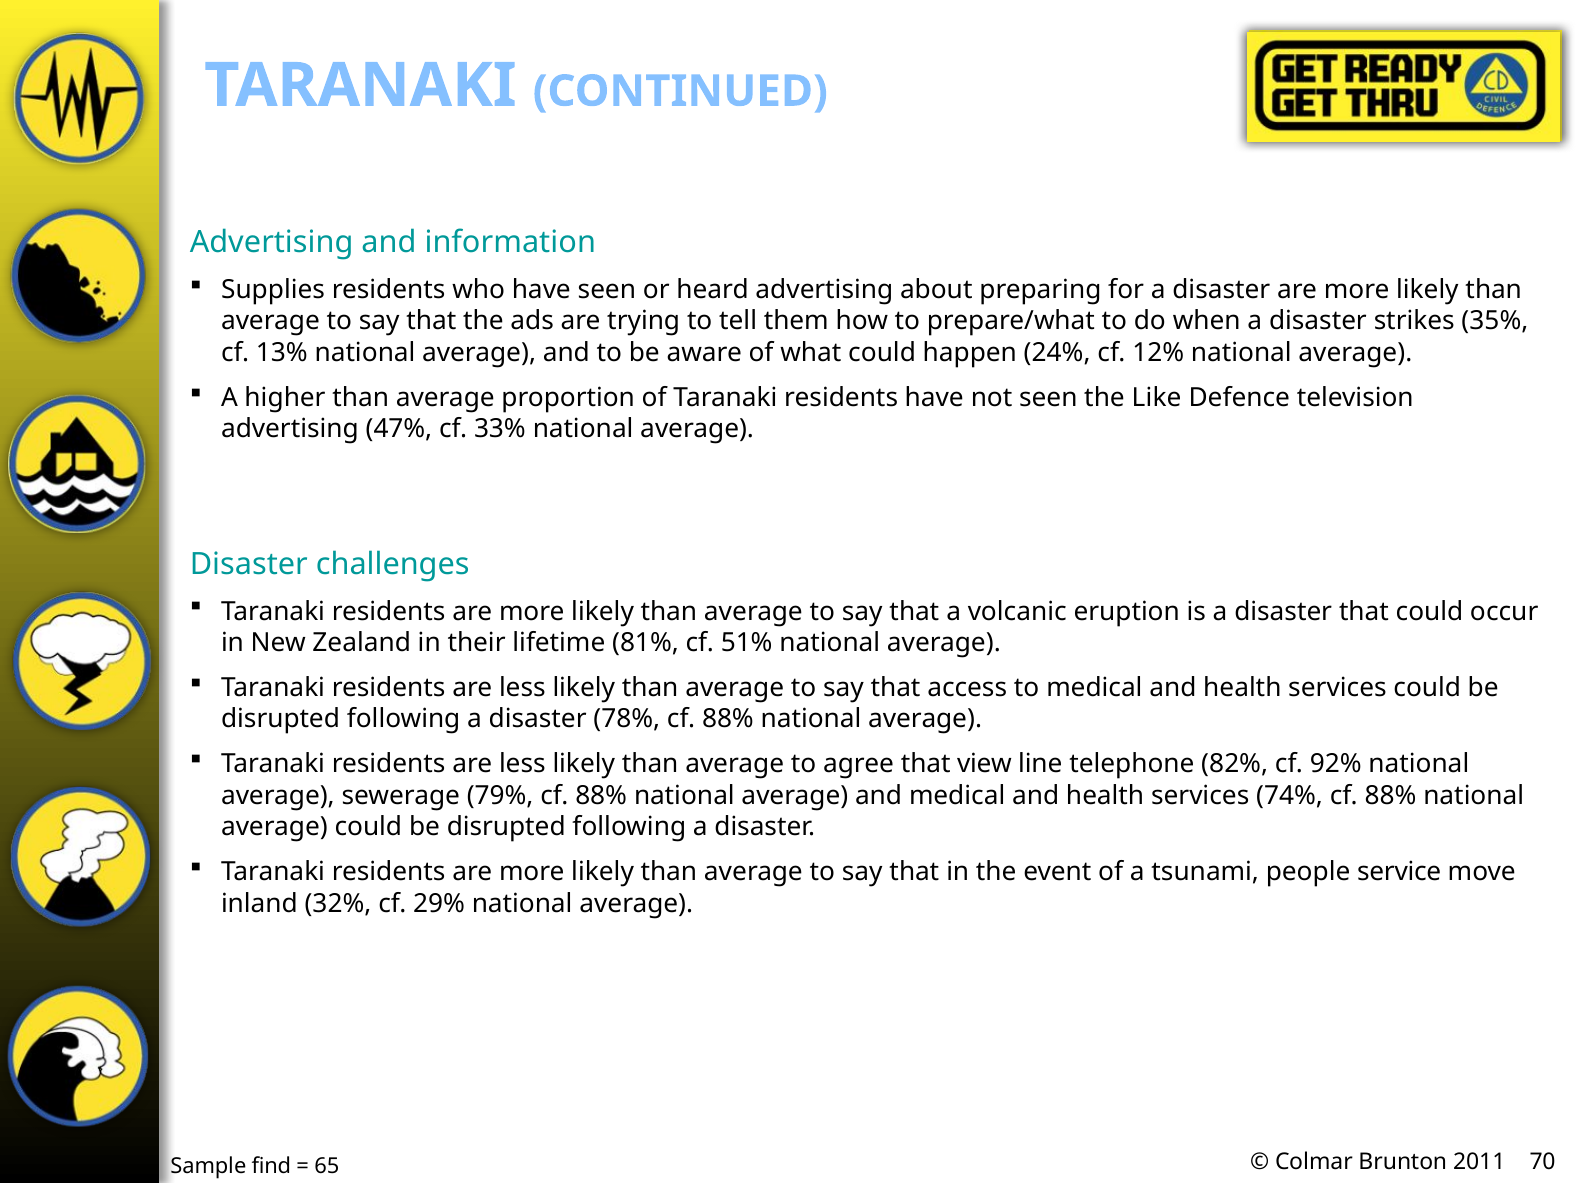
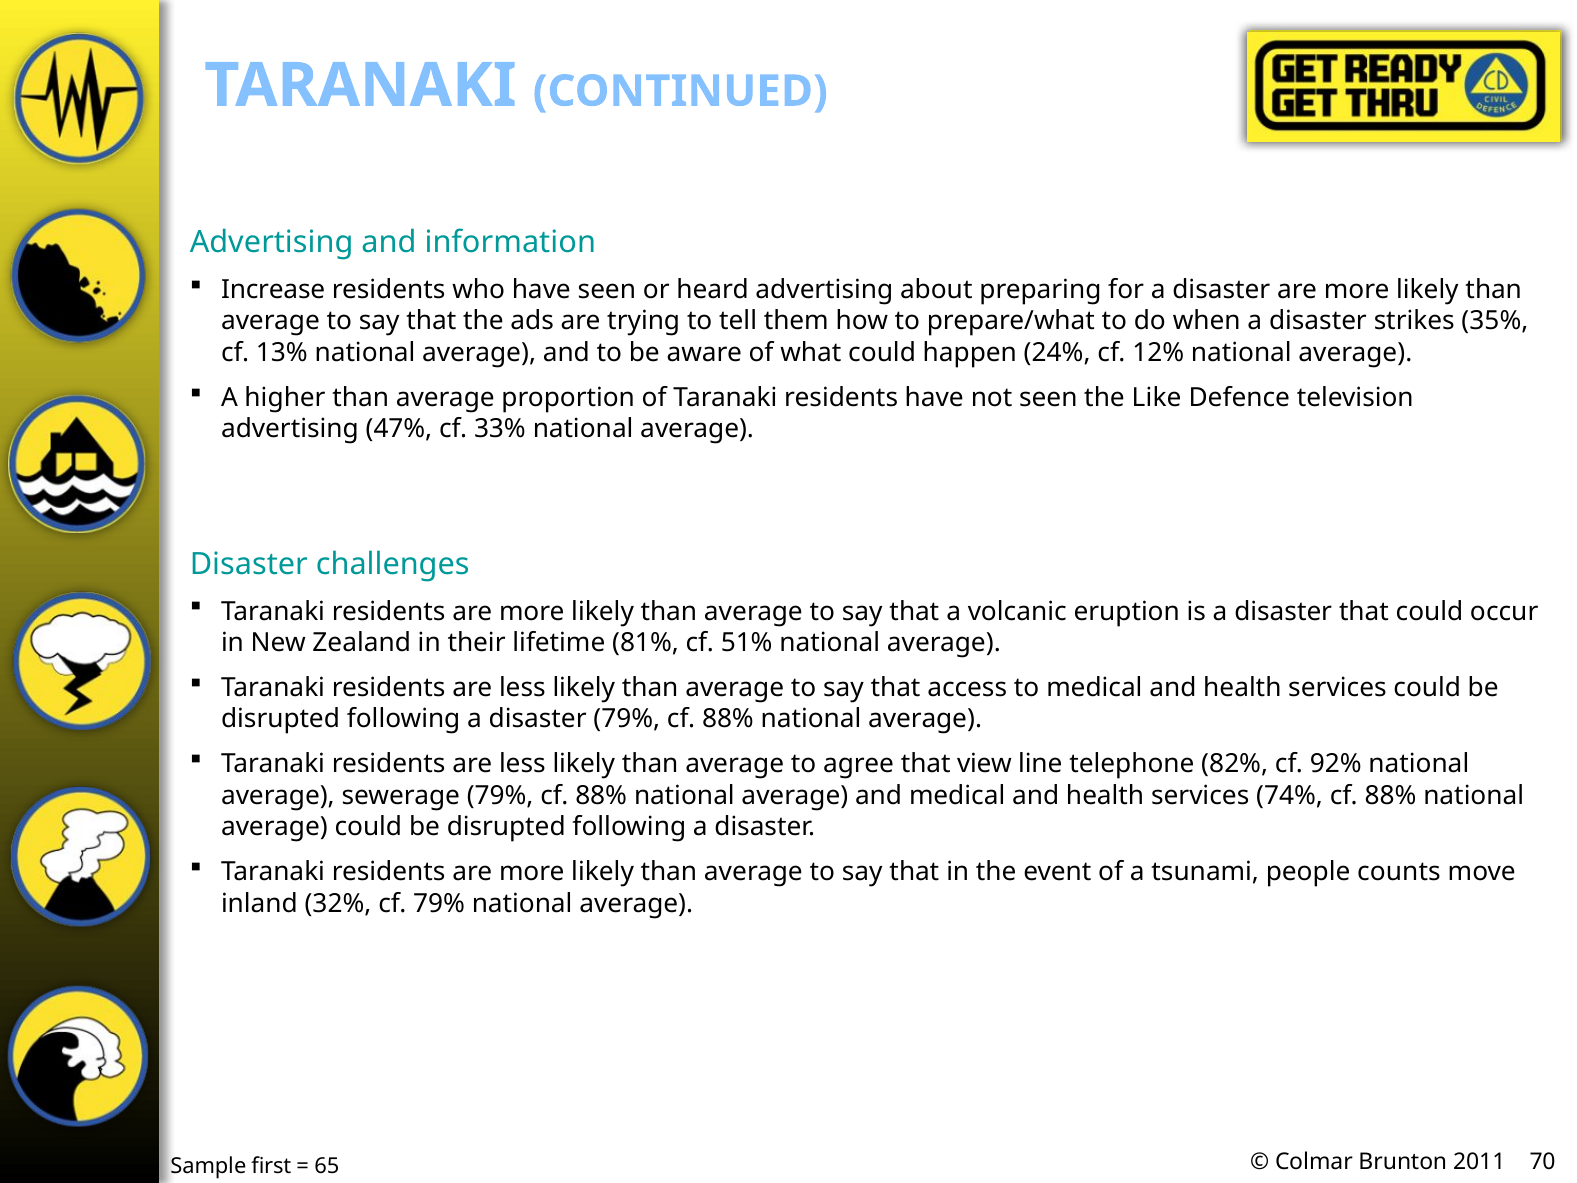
Supplies: Supplies -> Increase
disaster 78%: 78% -> 79%
service: service -> counts
cf 29%: 29% -> 79%
find: find -> first
